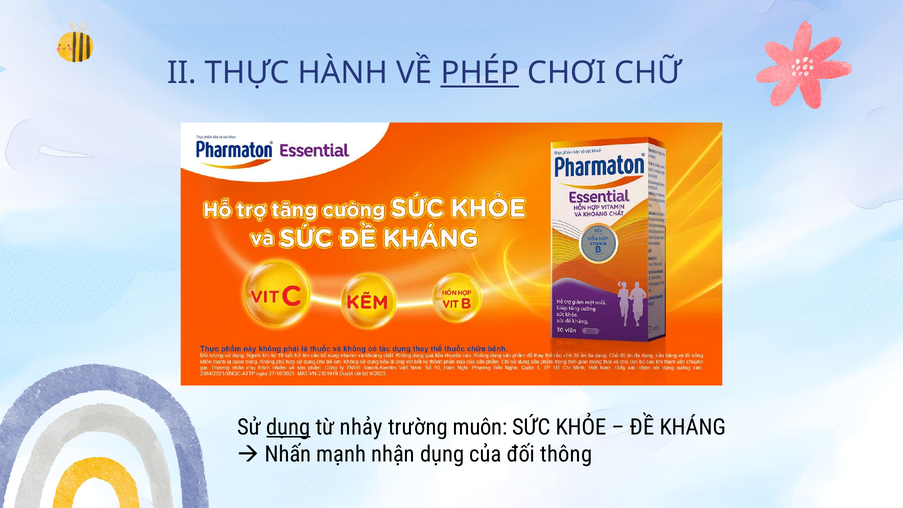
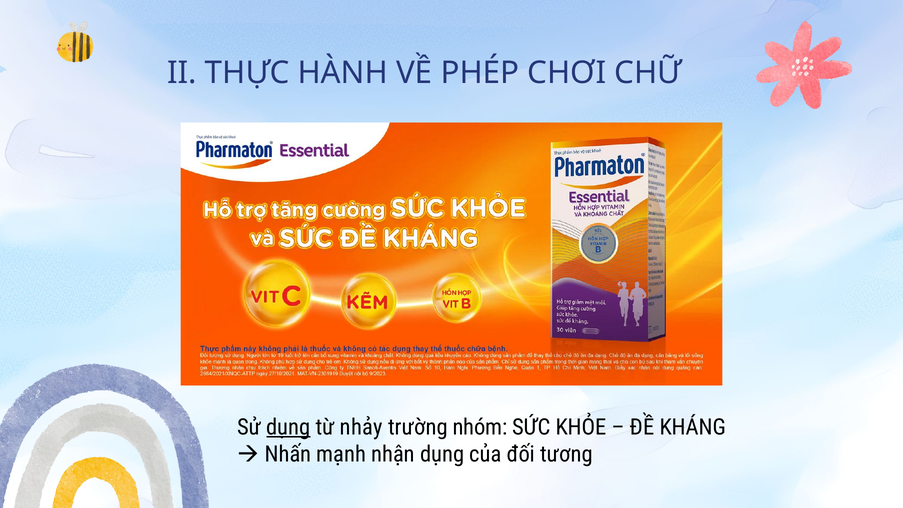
PHÉP underline: present -> none
muôn: muôn -> nhóm
thông: thông -> tương
